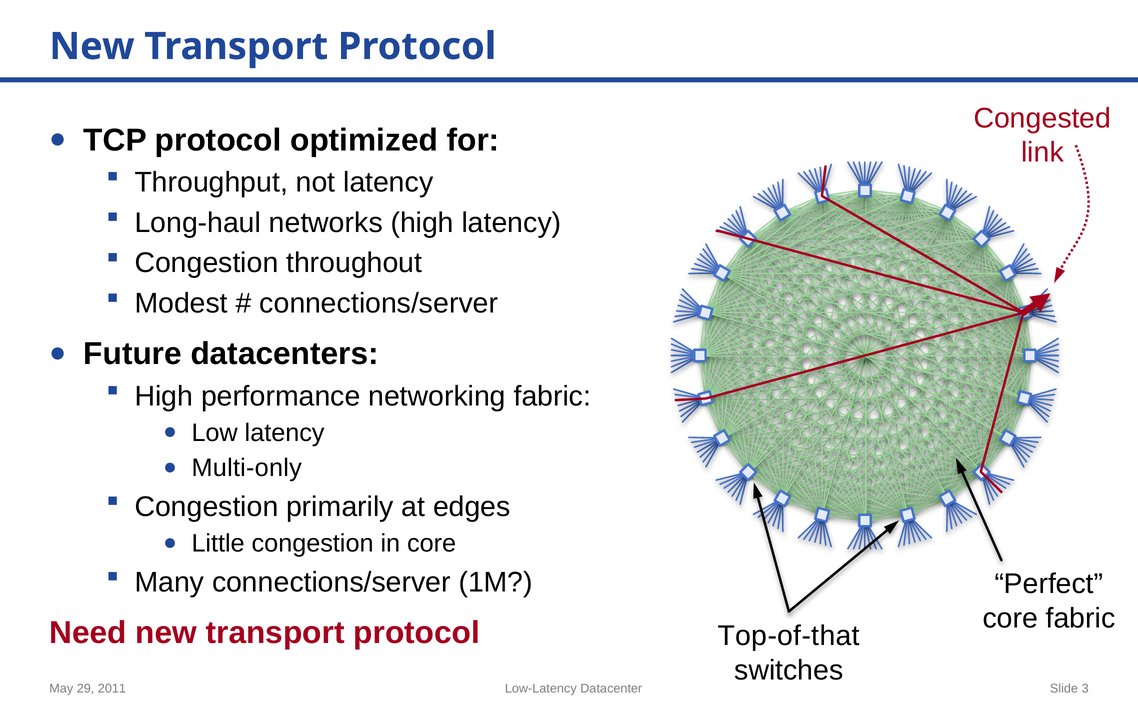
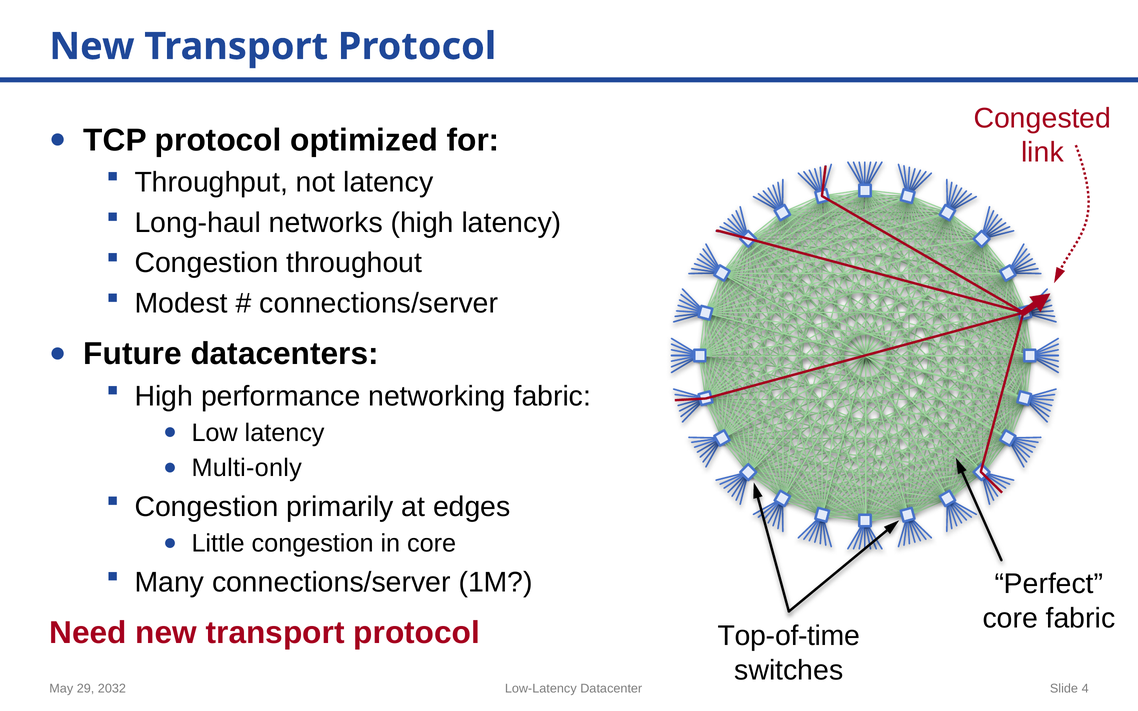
Top-of-that: Top-of-that -> Top-of-time
2011: 2011 -> 2032
3: 3 -> 4
